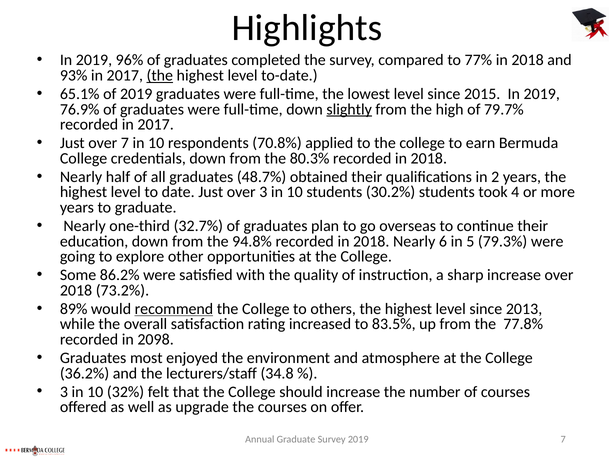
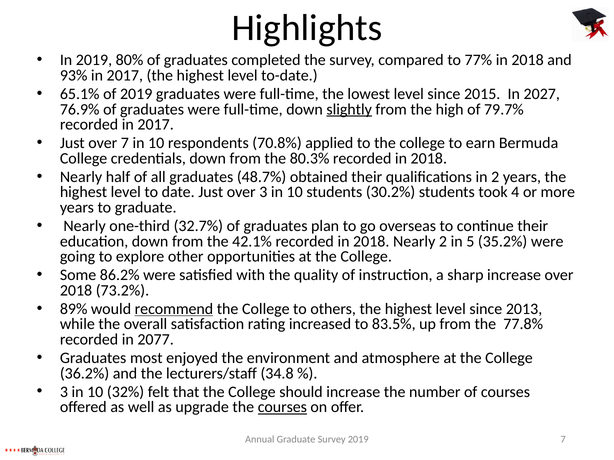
96%: 96% -> 80%
the at (160, 76) underline: present -> none
2015 In 2019: 2019 -> 2027
94.8%: 94.8% -> 42.1%
Nearly 6: 6 -> 2
79.3%: 79.3% -> 35.2%
2098: 2098 -> 2077
courses at (282, 408) underline: none -> present
